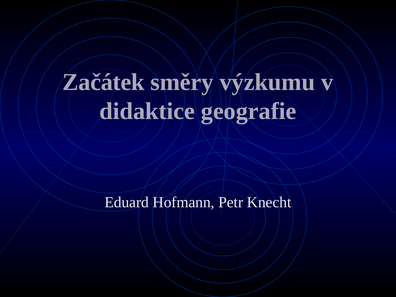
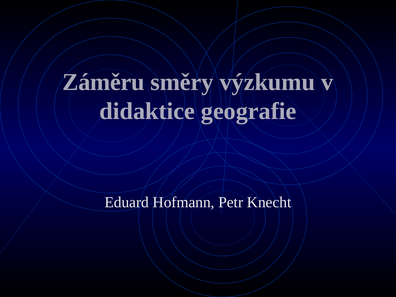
Začátek: Začátek -> Záměru
